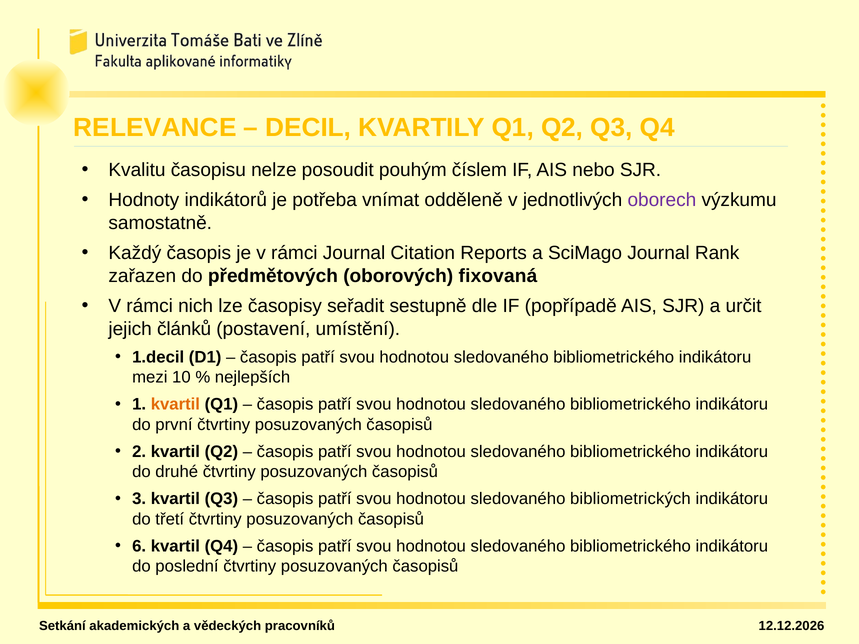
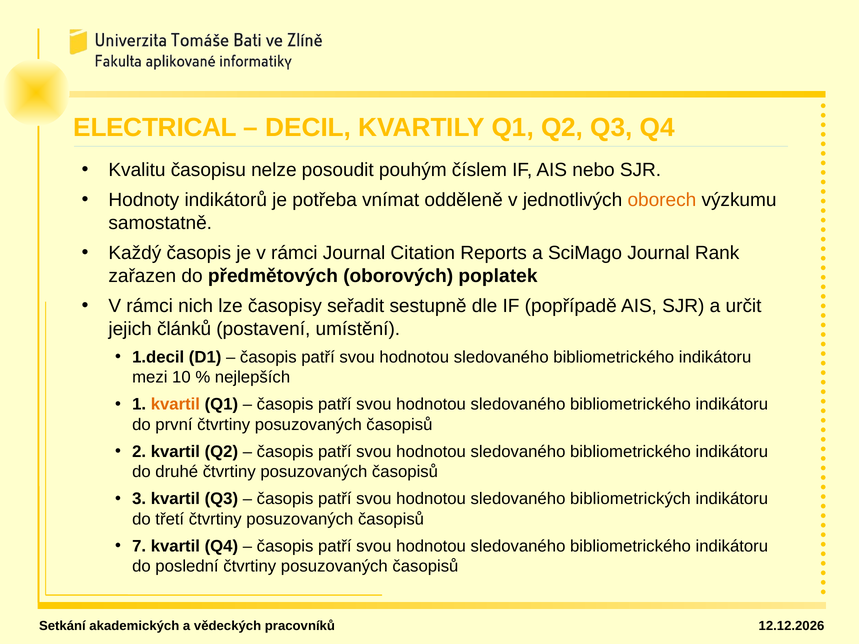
RELEVANCE: RELEVANCE -> ELECTRICAL
oborech colour: purple -> orange
fixovaná: fixovaná -> poplatek
6: 6 -> 7
